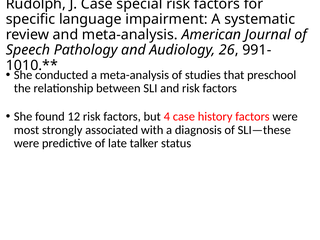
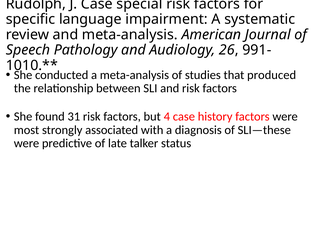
preschool: preschool -> produced
12: 12 -> 31
